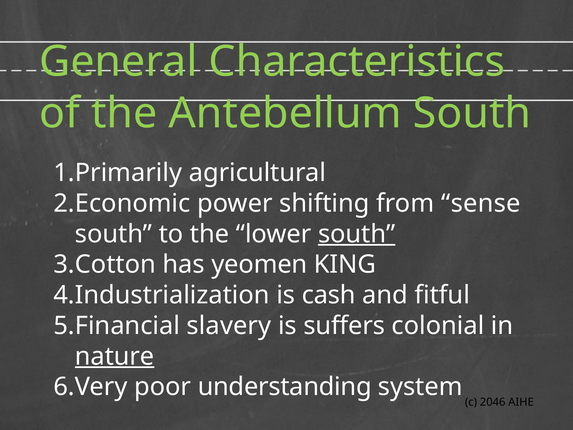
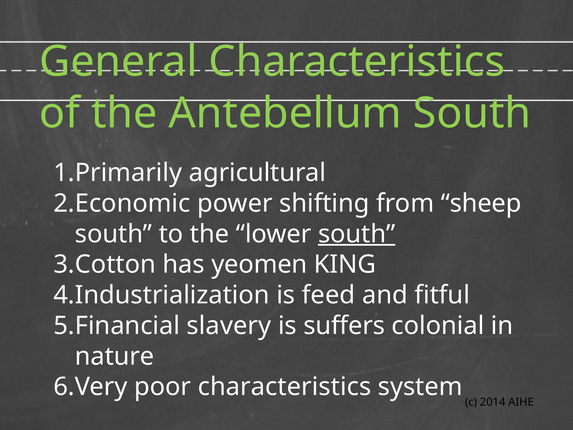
sense: sense -> sheep
cash: cash -> feed
nature underline: present -> none
poor understanding: understanding -> characteristics
2046: 2046 -> 2014
